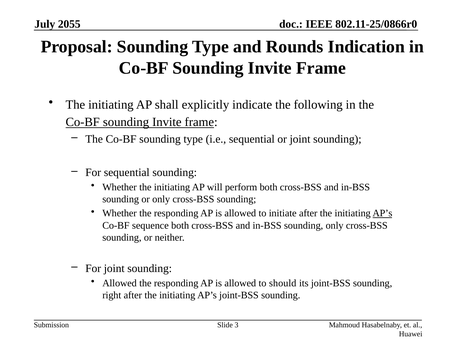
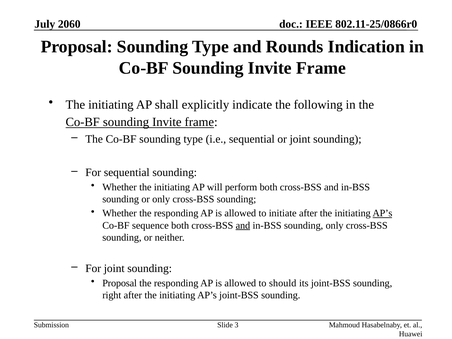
2055: 2055 -> 2060
and at (243, 225) underline: none -> present
Allowed at (120, 283): Allowed -> Proposal
